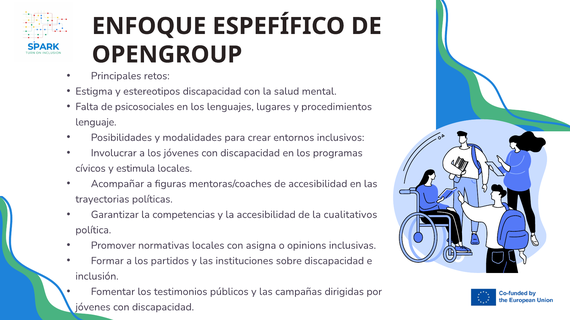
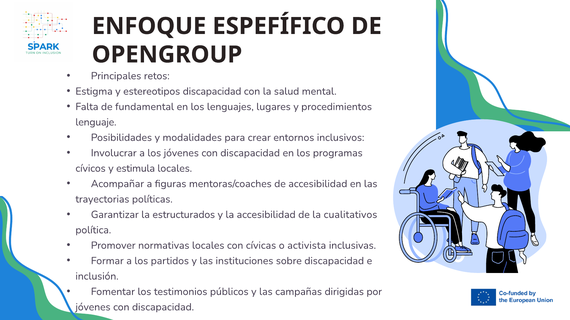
psicosociales: psicosociales -> fundamental
competencias: competencias -> estructurados
asigna: asigna -> cívicas
opinions: opinions -> activista
